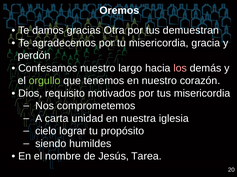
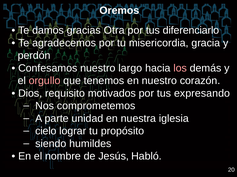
demuestran: demuestran -> diferenciarlo
orgullo colour: light green -> pink
tus misericordia: misericordia -> expresando
carta: carta -> parte
Tarea: Tarea -> Habló
